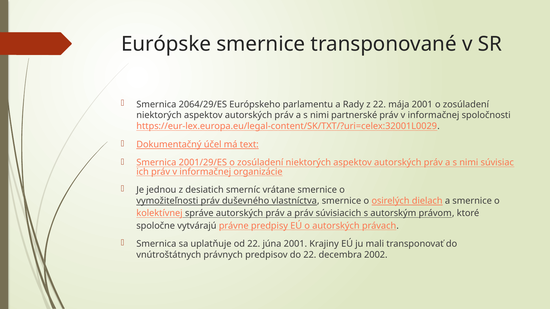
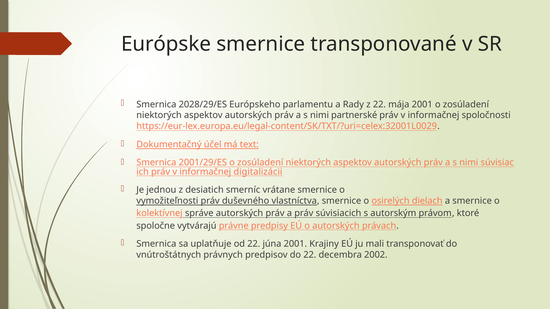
2064/29/ES: 2064/29/ES -> 2028/29/ES
organizácie: organizácie -> digitalizácii
